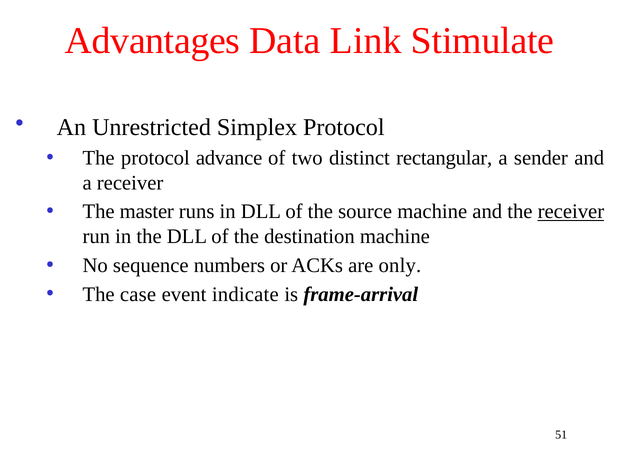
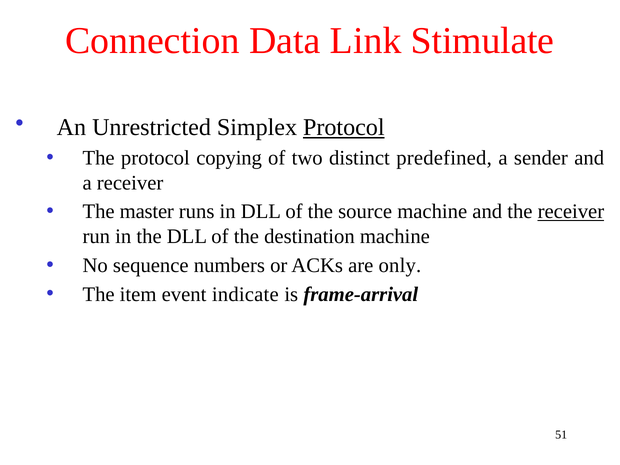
Advantages: Advantages -> Connection
Protocol at (344, 127) underline: none -> present
advance: advance -> copying
rectangular: rectangular -> predefined
case: case -> item
